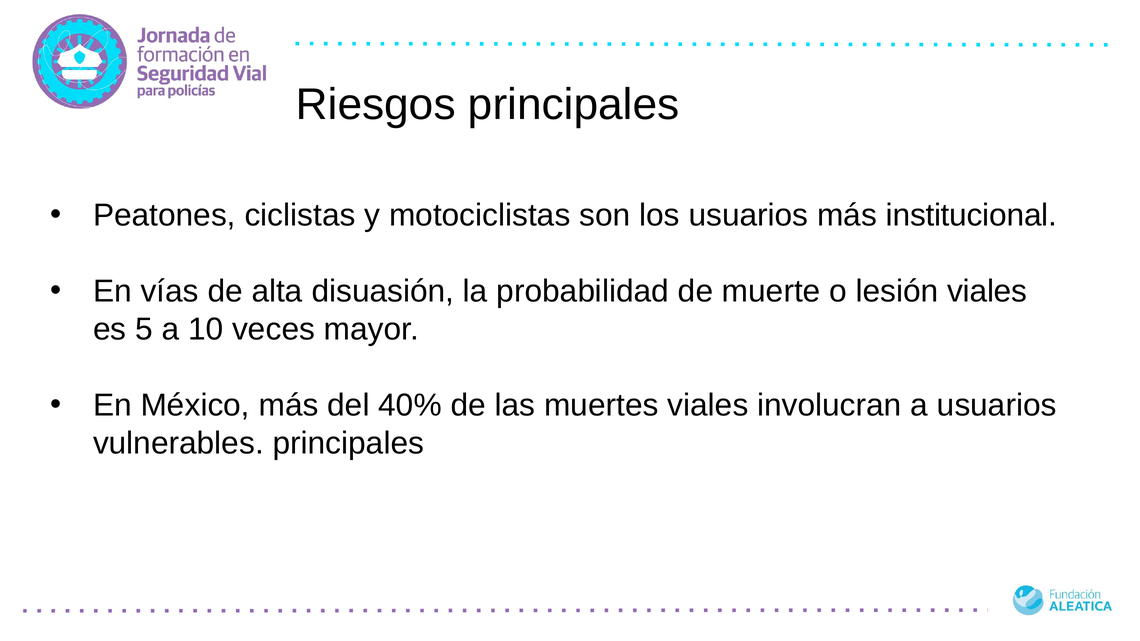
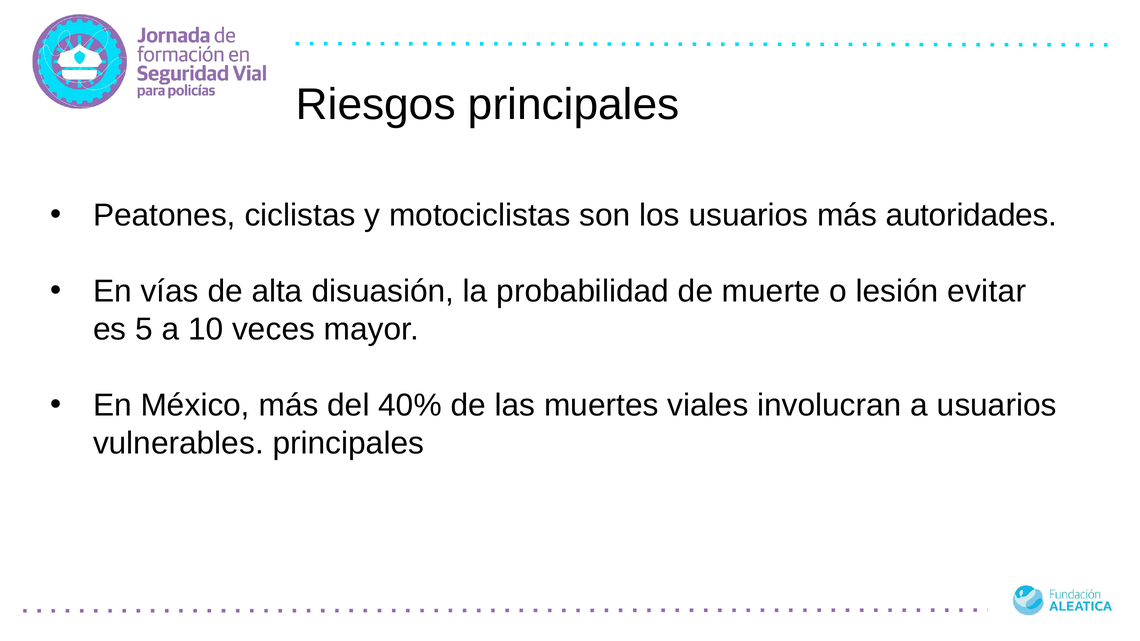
institucional: institucional -> autoridades
lesión viales: viales -> evitar
